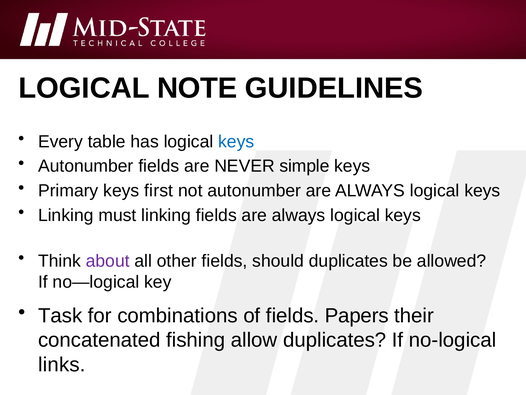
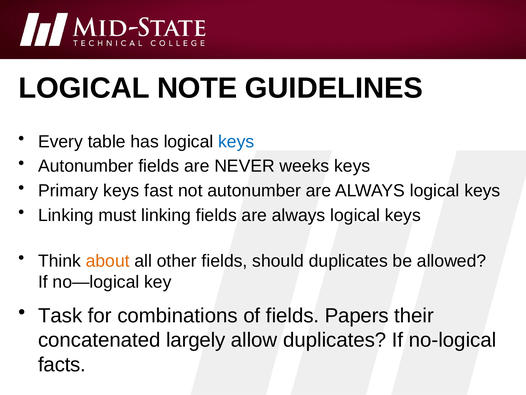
simple: simple -> weeks
first: first -> fast
about colour: purple -> orange
fishing: fishing -> largely
links: links -> facts
